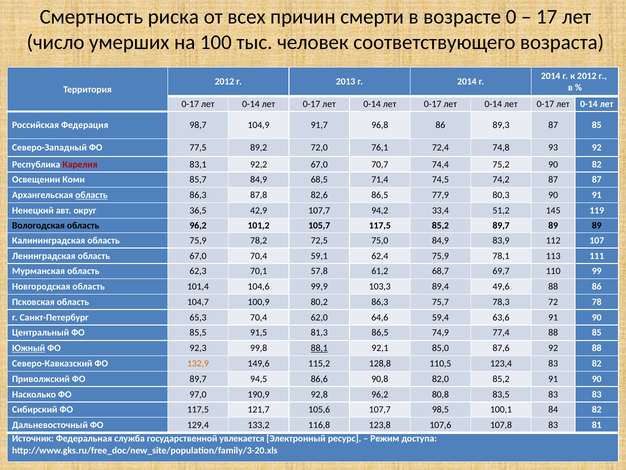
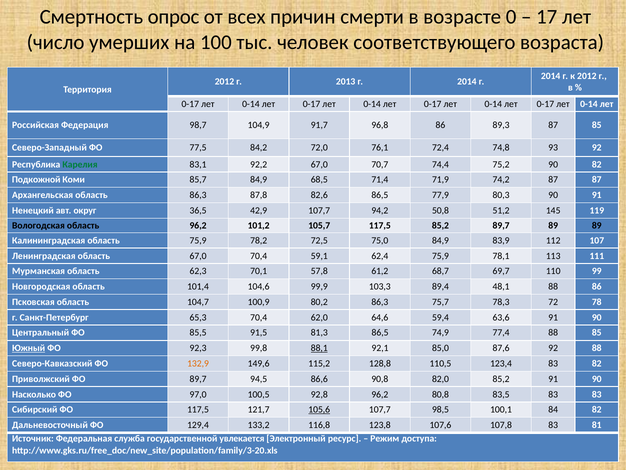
риска: риска -> опрос
89,2: 89,2 -> 84,2
Карелия colour: red -> green
Освещении: Освещении -> Подкожной
74,5: 74,5 -> 71,9
область at (92, 195) underline: present -> none
33,4: 33,4 -> 50,8
49,6: 49,6 -> 48,1
190,9: 190,9 -> 100,5
105,6 underline: none -> present
